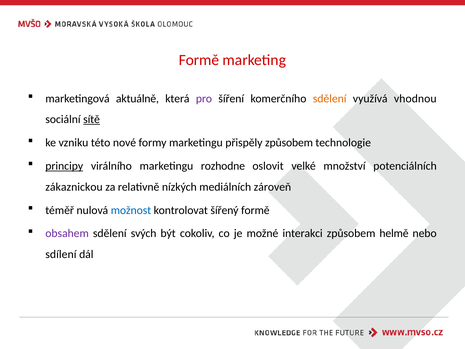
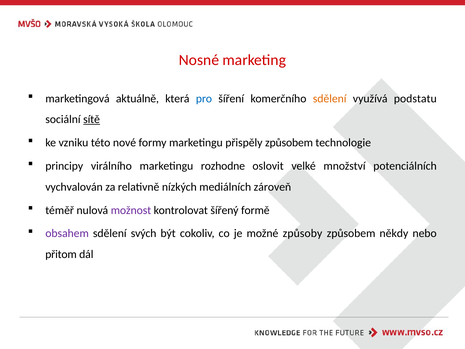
Formě at (199, 60): Formě -> Nosné
pro colour: purple -> blue
vhodnou: vhodnou -> podstatu
principy underline: present -> none
zákaznickou: zákaznickou -> vychvalován
možnost colour: blue -> purple
interakci: interakci -> způsoby
helmě: helmě -> někdy
sdílení: sdílení -> přitom
